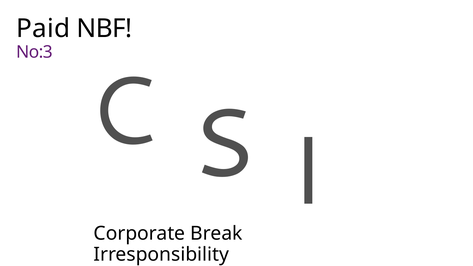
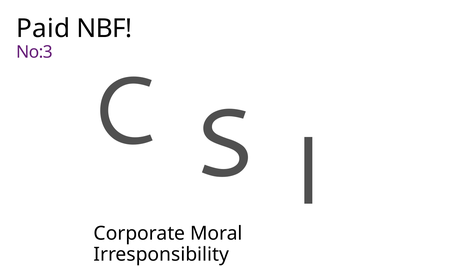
Break: Break -> Moral
